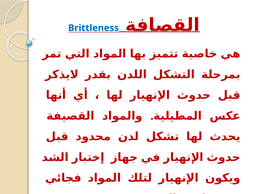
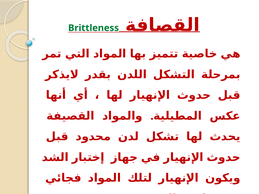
Brittleness colour: blue -> green
